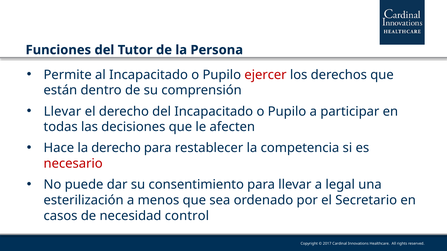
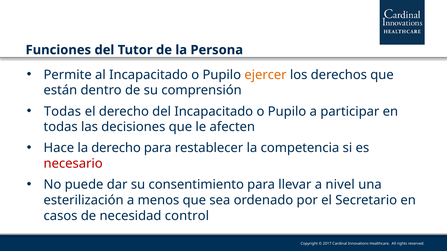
ejercer colour: red -> orange
Llevar at (62, 112): Llevar -> Todas
legal: legal -> nivel
